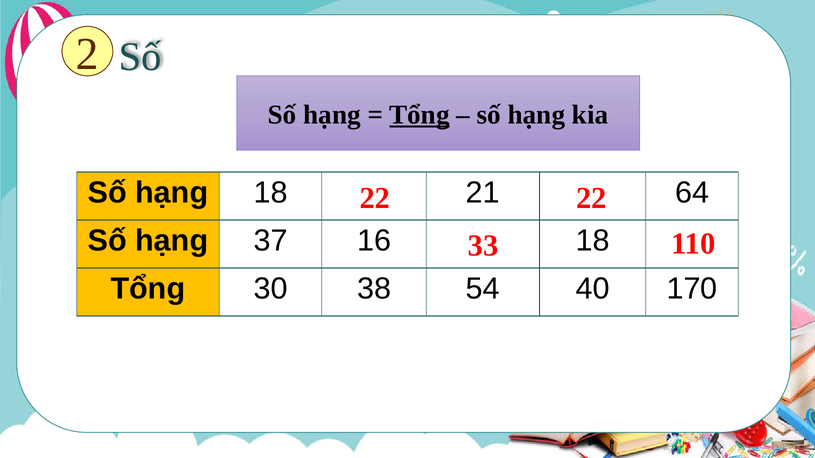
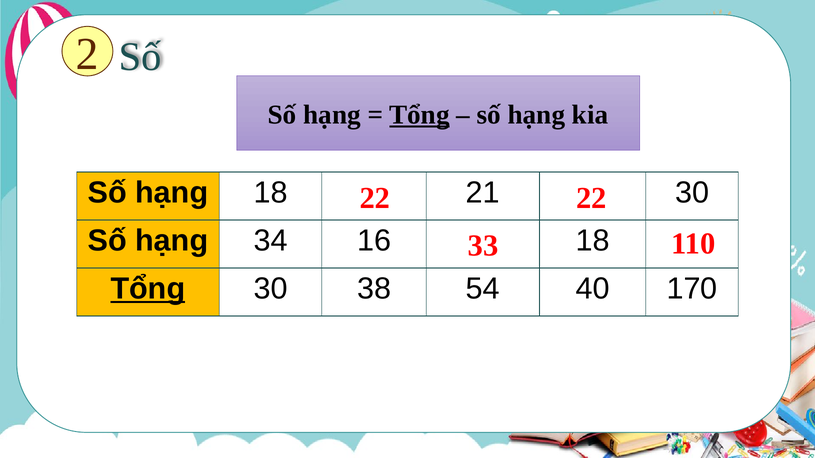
64 at (692, 193): 64 -> 30
37: 37 -> 34
Tổng at (148, 289) underline: none -> present
